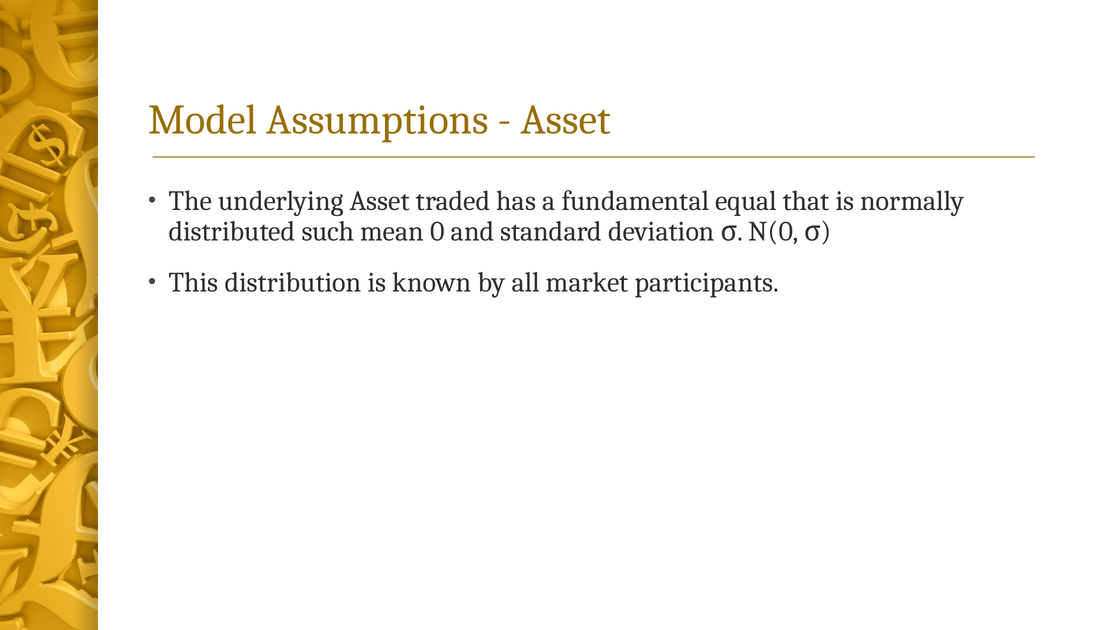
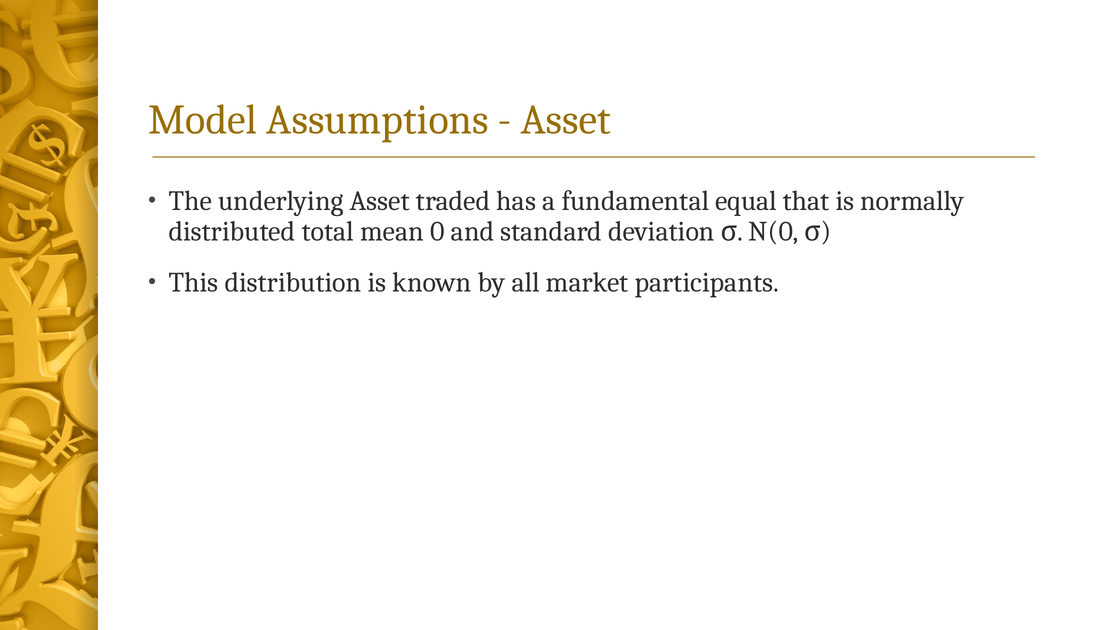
such: such -> total
